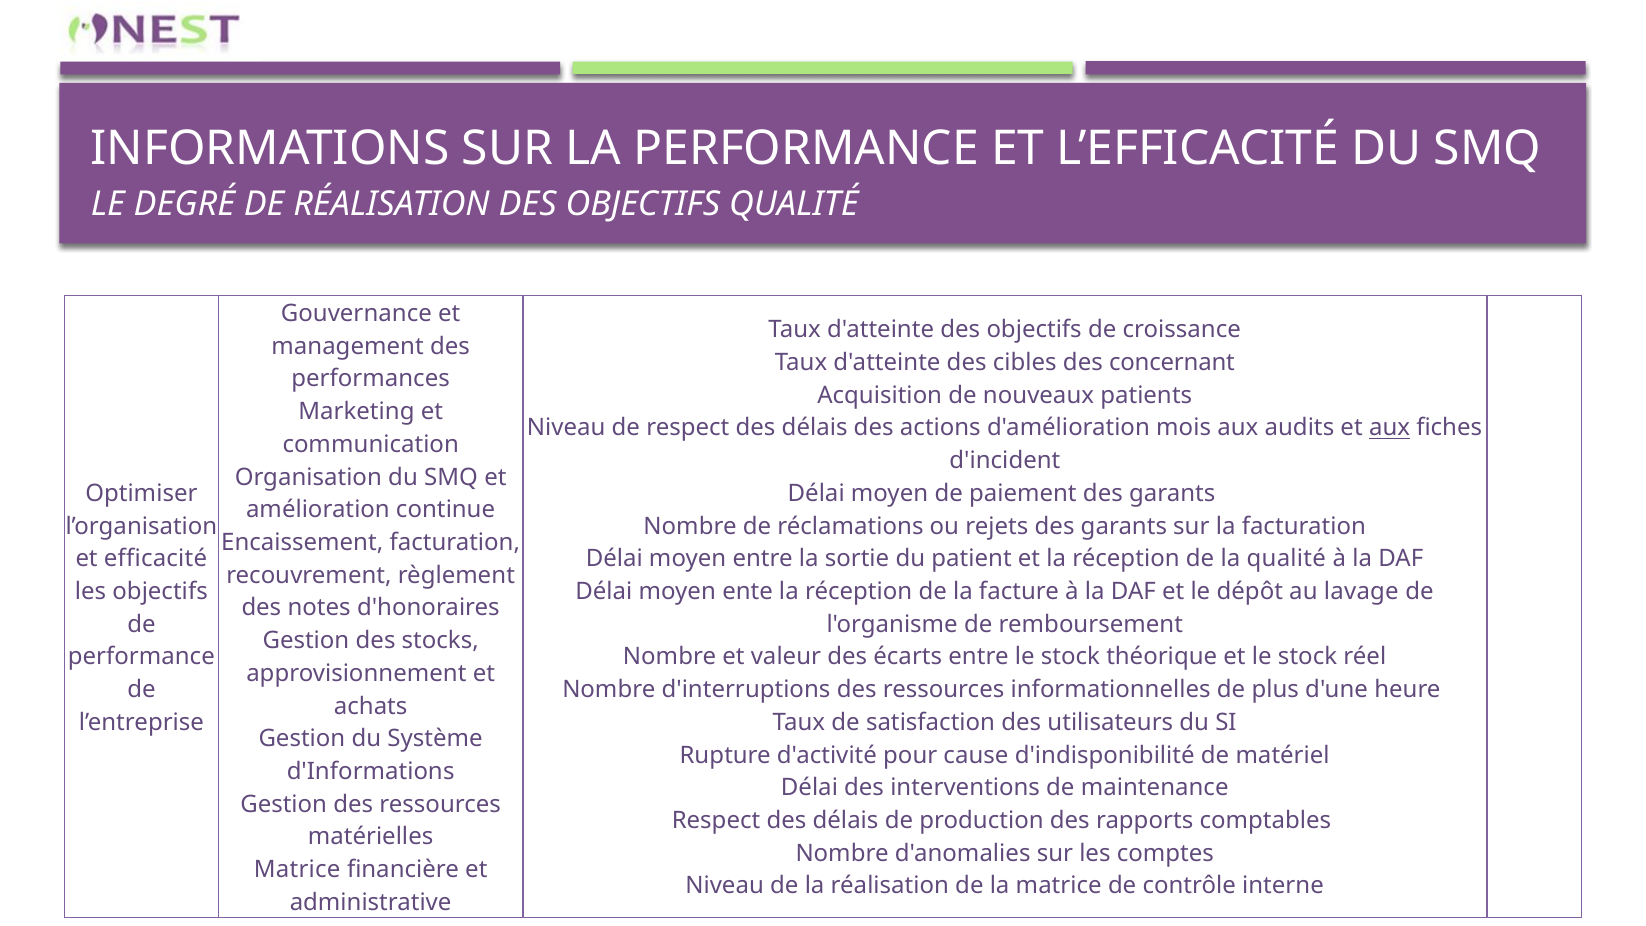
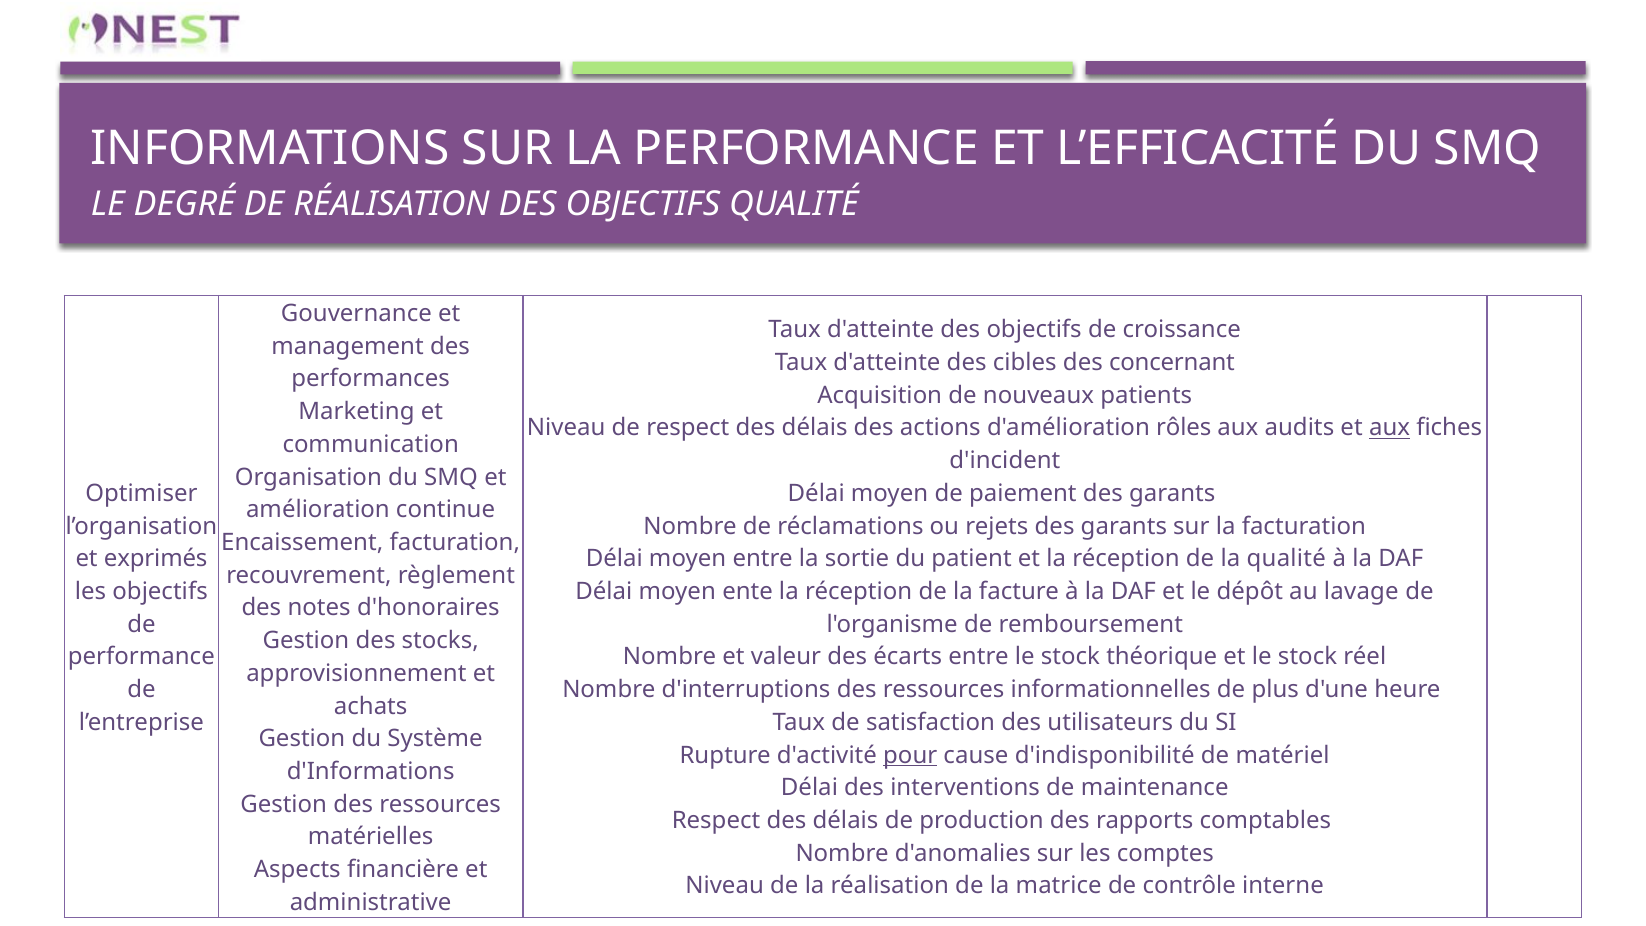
mois: mois -> rôles
efficacité: efficacité -> exprimés
pour underline: none -> present
Matrice at (297, 870): Matrice -> Aspects
